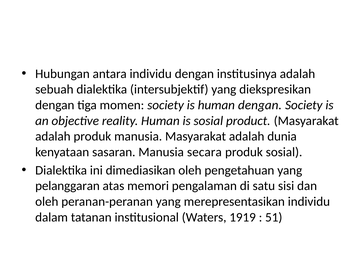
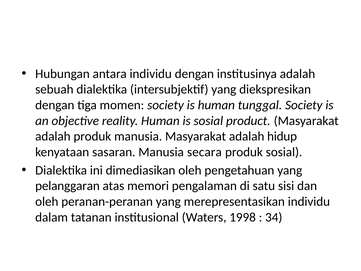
human dengan: dengan -> tunggal
dunia: dunia -> hidup
1919: 1919 -> 1998
51: 51 -> 34
